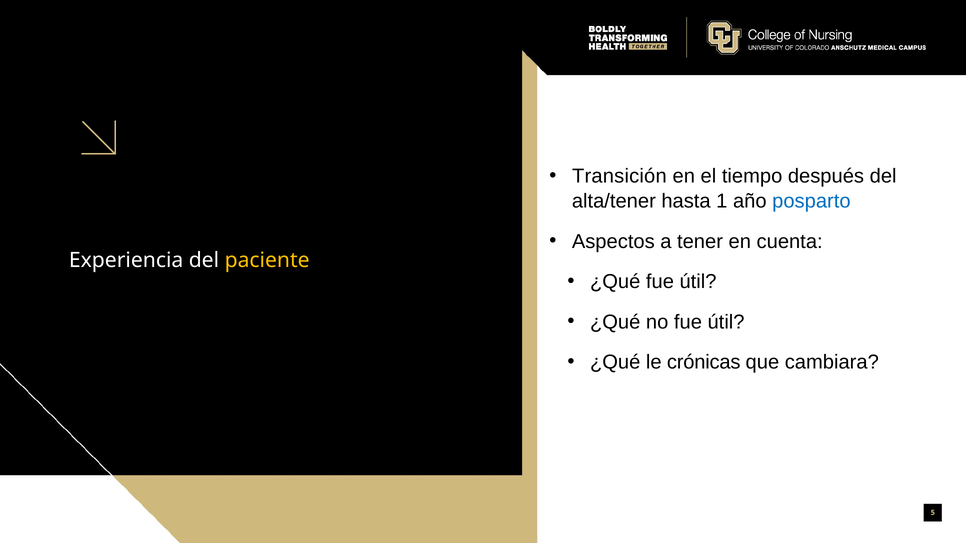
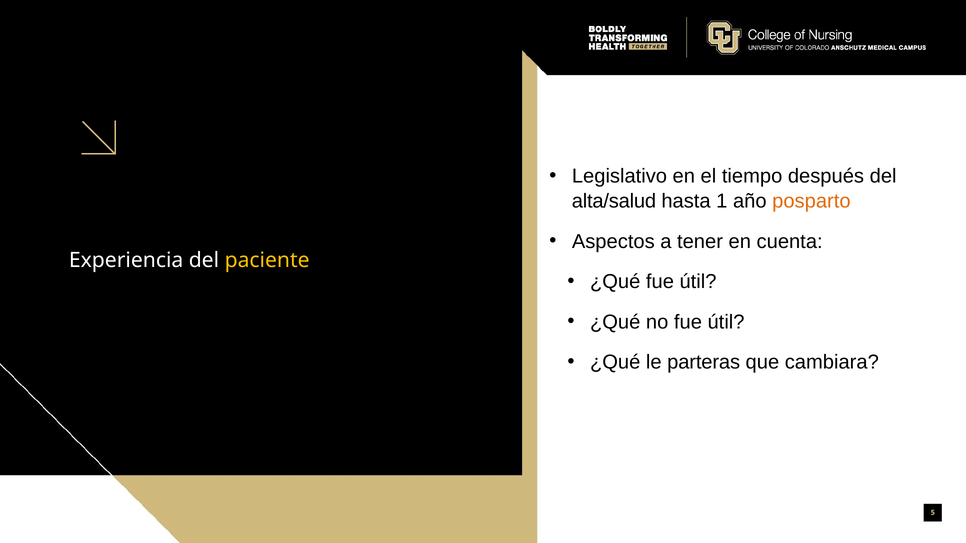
Transición: Transición -> Legislativo
alta/tener: alta/tener -> alta/salud
posparto colour: blue -> orange
crónicas: crónicas -> parteras
